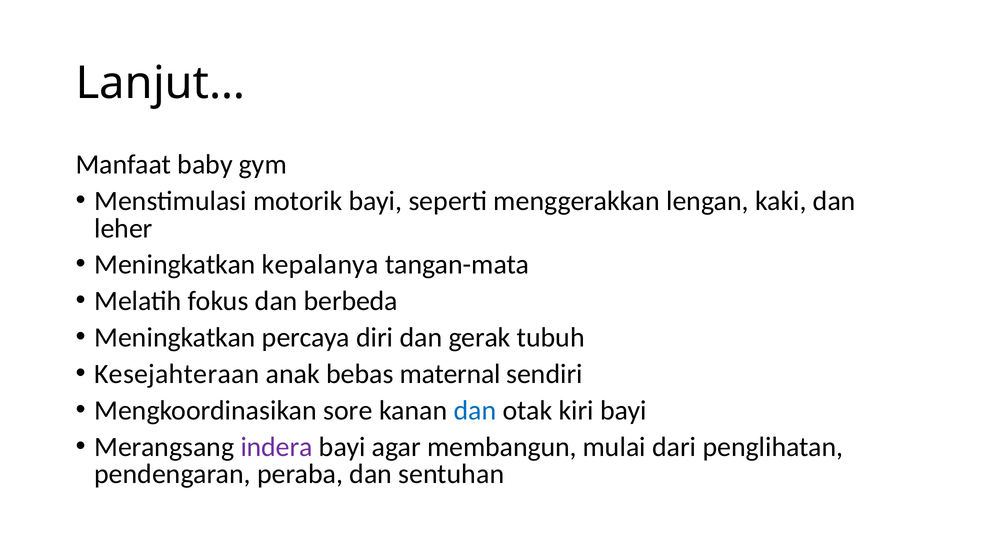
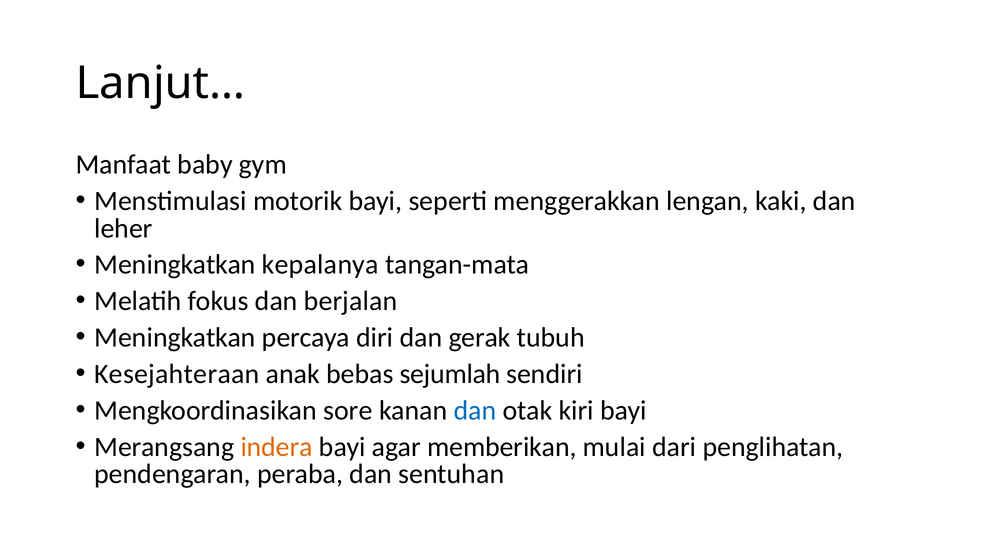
berbeda: berbeda -> berjalan
maternal: maternal -> sejumlah
indera colour: purple -> orange
membangun: membangun -> memberikan
